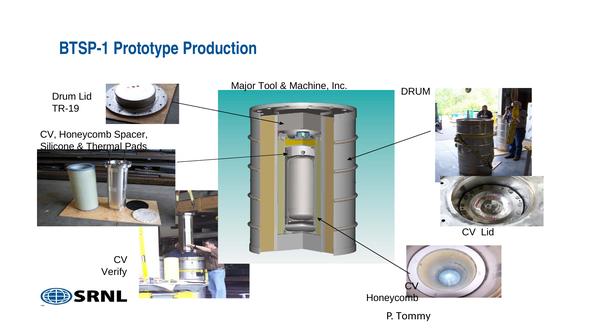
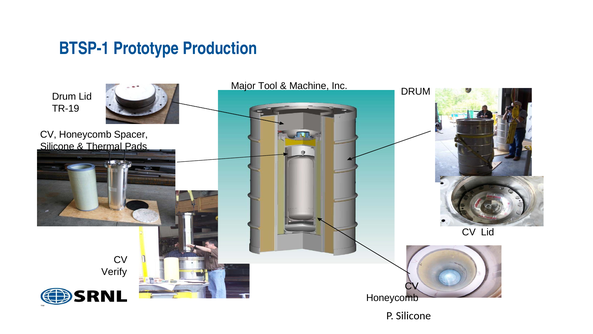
P Tommy: Tommy -> Silicone
